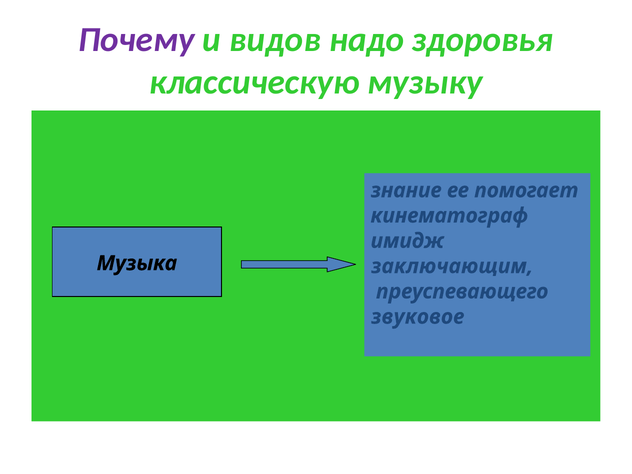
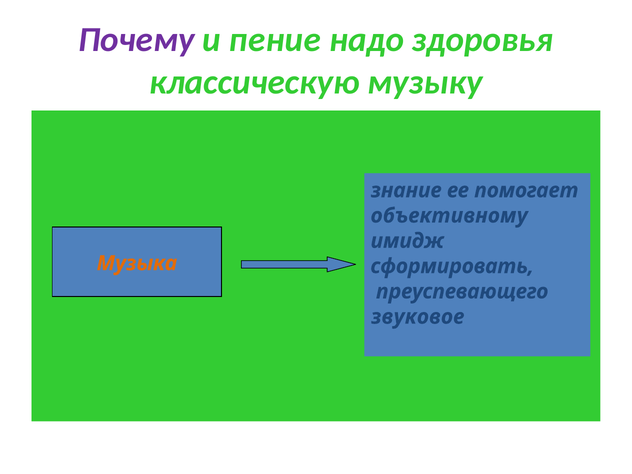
видов: видов -> пение
кинематограф: кинематограф -> объективному
Музыка colour: black -> orange
заключающим: заключающим -> сформировать
